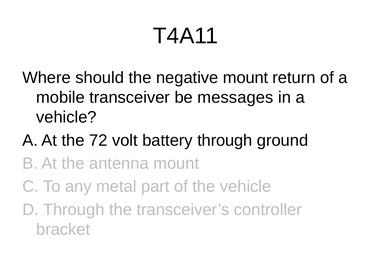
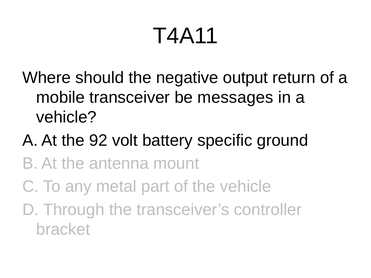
negative mount: mount -> output
72: 72 -> 92
battery through: through -> specific
